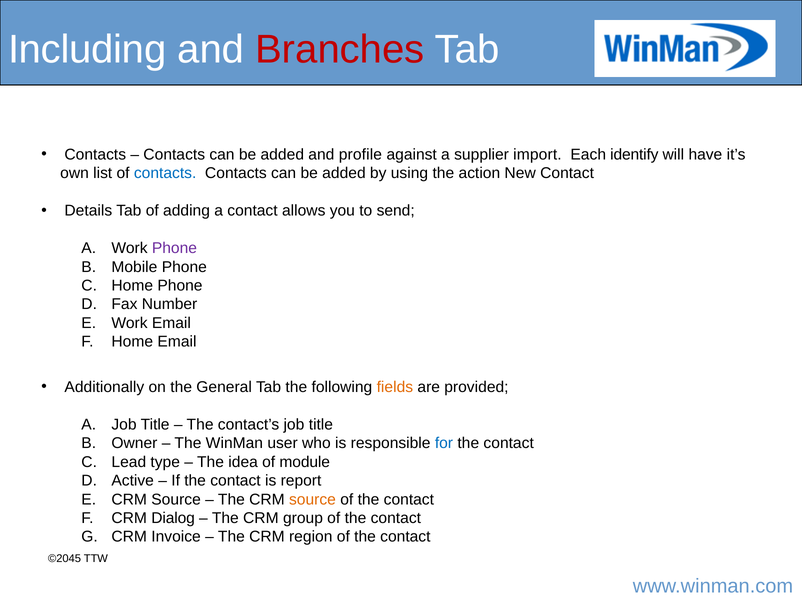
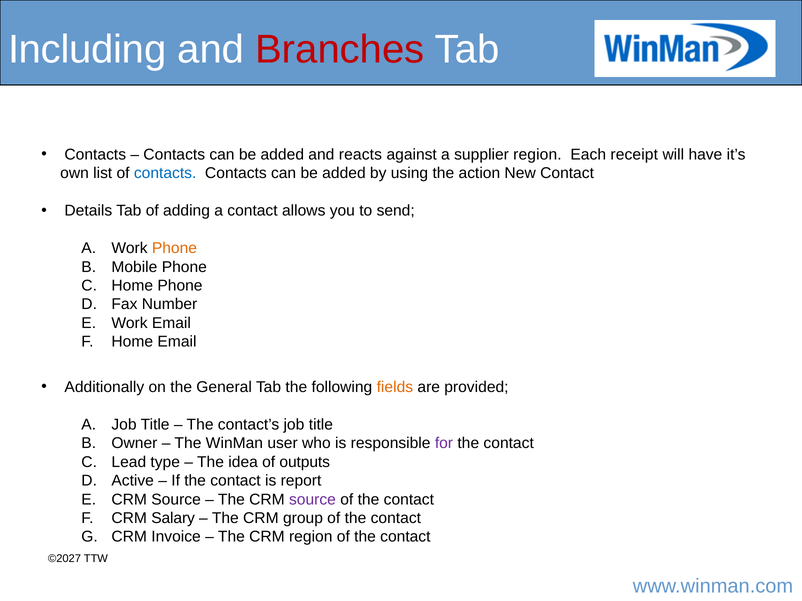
profile: profile -> reacts
supplier import: import -> region
identify: identify -> receipt
Phone at (174, 248) colour: purple -> orange
for colour: blue -> purple
module: module -> outputs
source at (312, 500) colour: orange -> purple
Dialog: Dialog -> Salary
©2045: ©2045 -> ©2027
